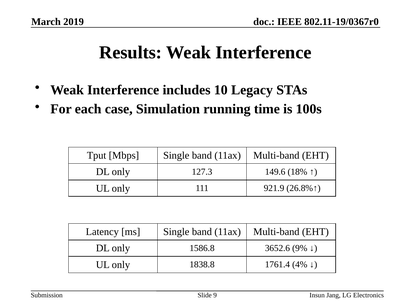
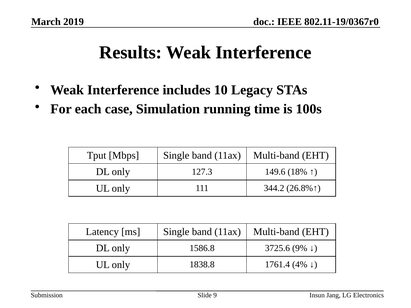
921.9: 921.9 -> 344.2
3652.6: 3652.6 -> 3725.6
